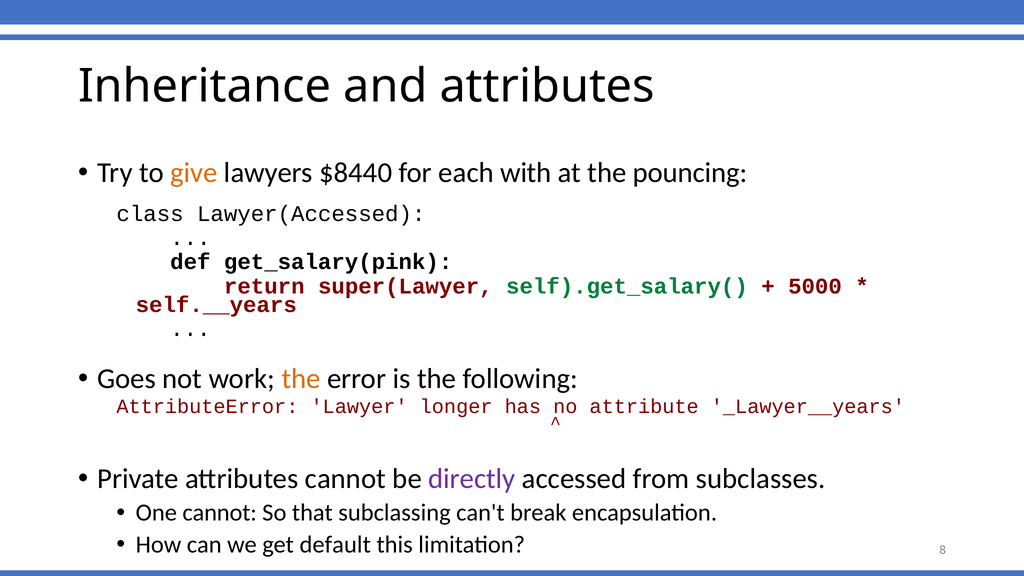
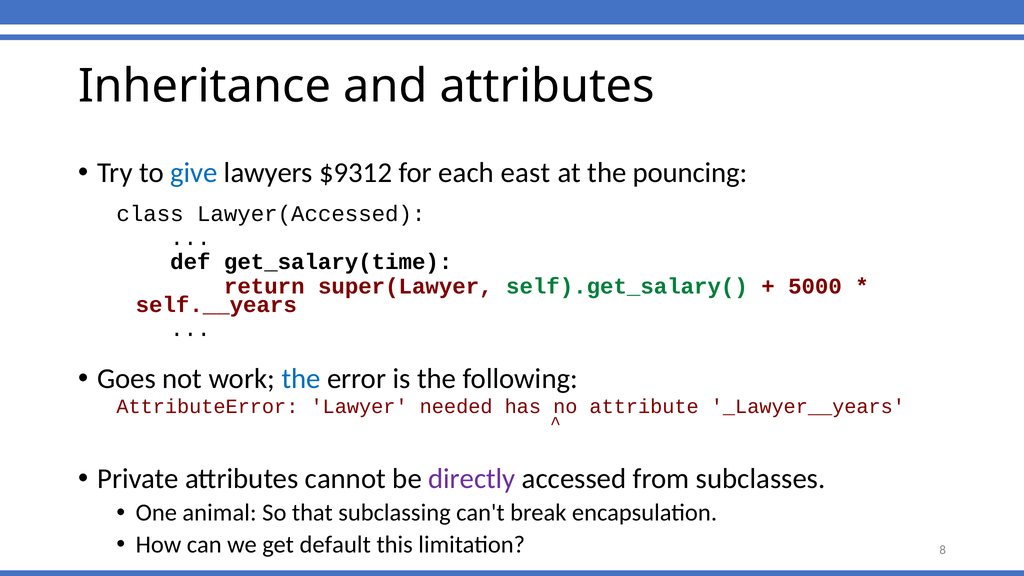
give colour: orange -> blue
$8440: $8440 -> $9312
with: with -> east
get_salary(pink: get_salary(pink -> get_salary(time
the at (301, 379) colour: orange -> blue
longer: longer -> needed
One cannot: cannot -> animal
